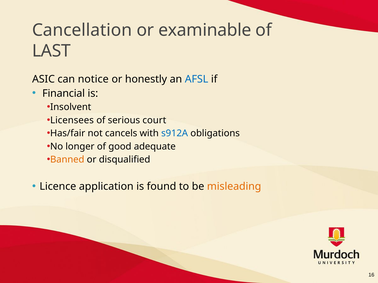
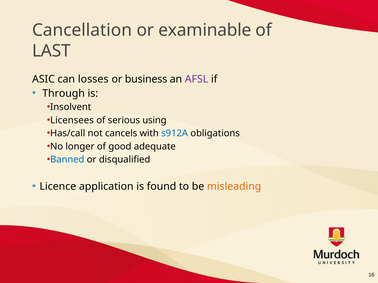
notice: notice -> losses
honestly: honestly -> business
AFSL colour: blue -> purple
Financial: Financial -> Through
court: court -> using
Has/fair: Has/fair -> Has/call
Banned colour: orange -> blue
